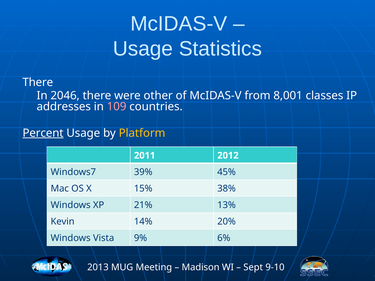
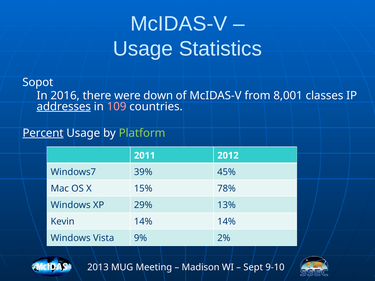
There at (38, 82): There -> Sopot
2046: 2046 -> 2016
other: other -> down
addresses underline: none -> present
Platform colour: yellow -> light green
38%: 38% -> 78%
21%: 21% -> 29%
14% 20%: 20% -> 14%
6%: 6% -> 2%
